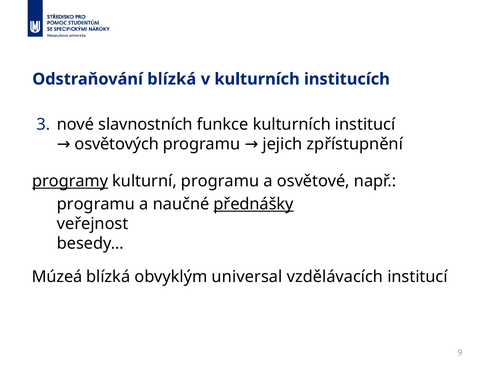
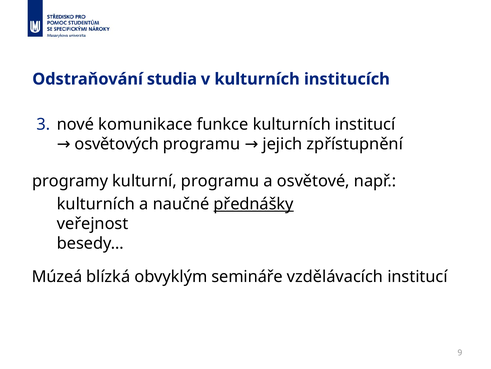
Odstraňování blízká: blízká -> studia
slavnostních: slavnostních -> komunikace
programy underline: present -> none
programu at (96, 204): programu -> kulturních
universal: universal -> semináře
